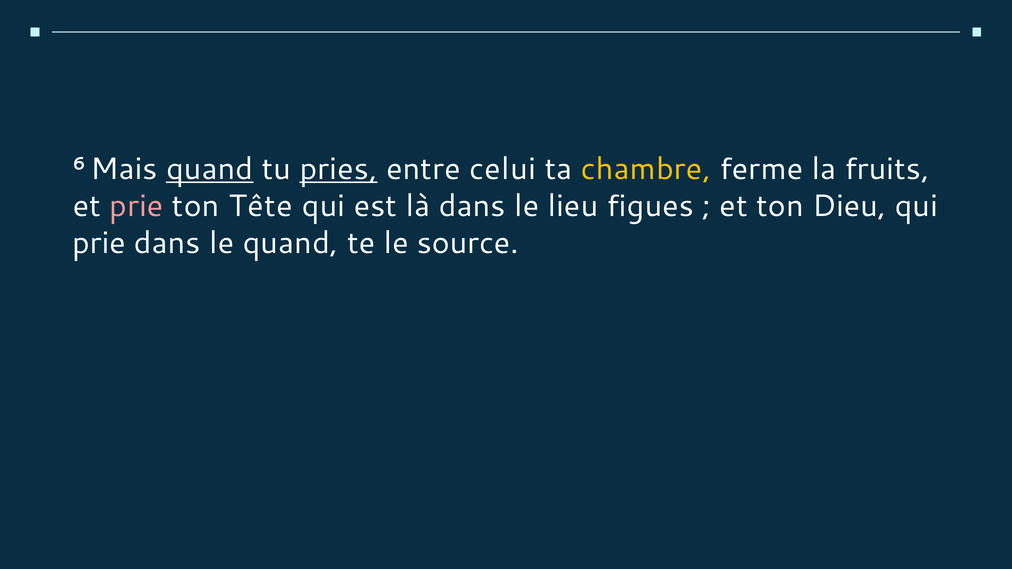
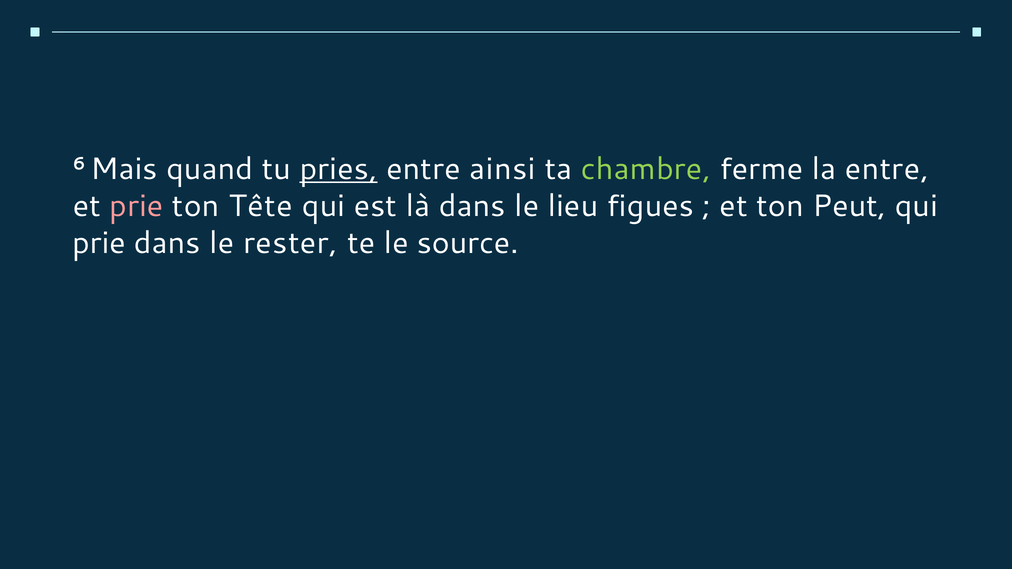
quand at (210, 169) underline: present -> none
celui: celui -> ainsi
chambre colour: yellow -> light green
la fruits: fruits -> entre
Dieu: Dieu -> Peut
le quand: quand -> rester
